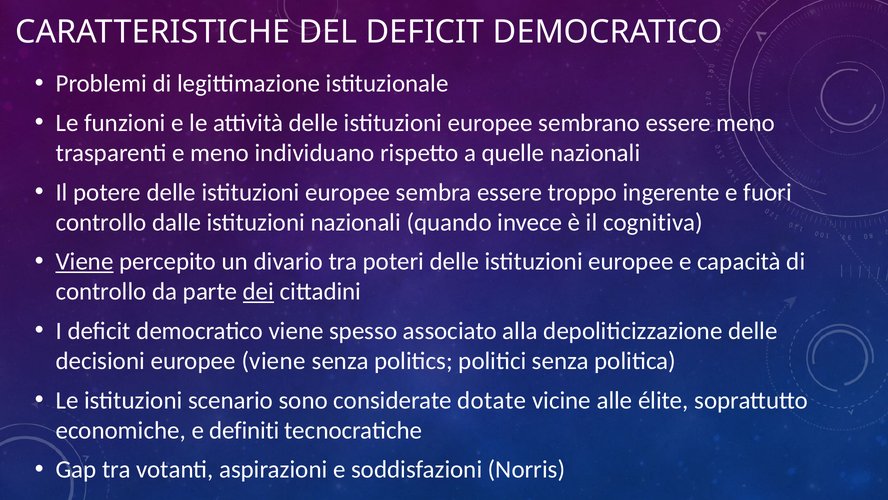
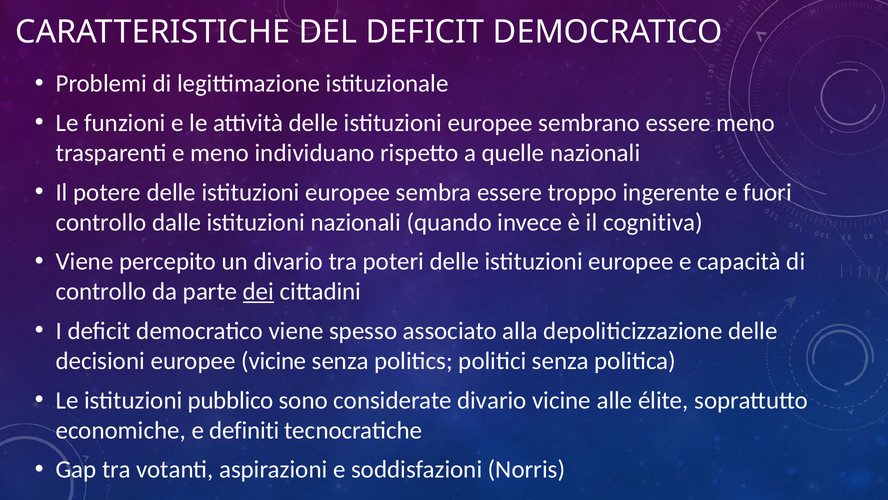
Viene at (85, 261) underline: present -> none
europee viene: viene -> vicine
scenario: scenario -> pubblico
considerate dotate: dotate -> divario
